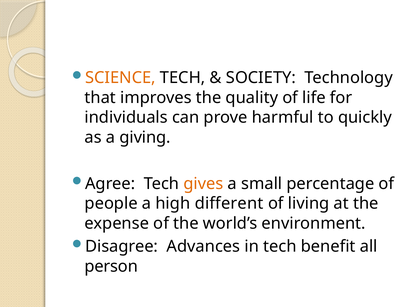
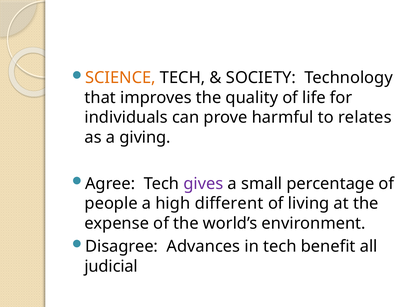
quickly: quickly -> relates
gives colour: orange -> purple
person: person -> judicial
